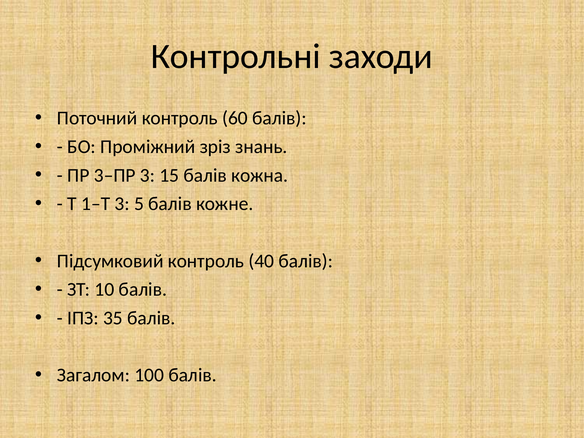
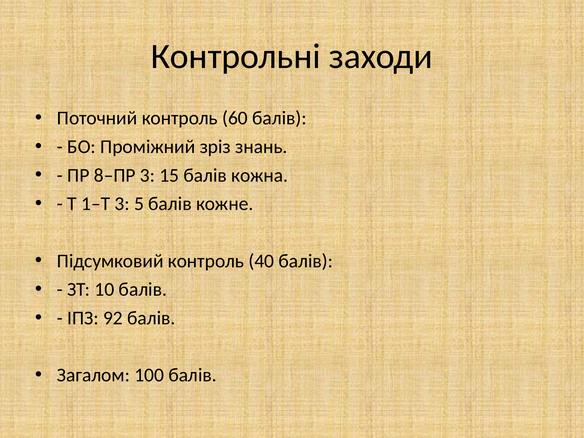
3–ПР: 3–ПР -> 8–ПР
35: 35 -> 92
